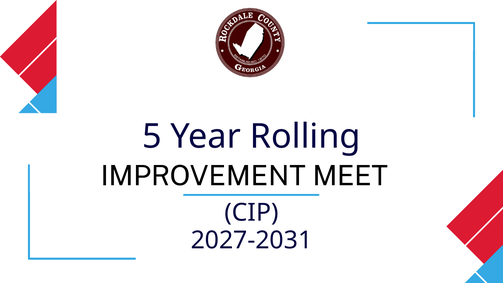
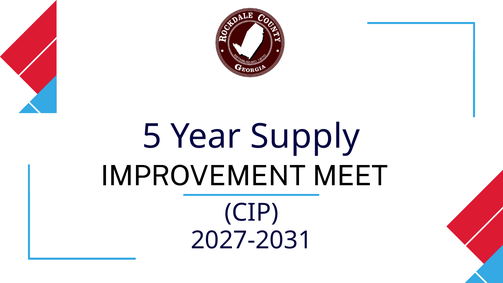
Rolling: Rolling -> Supply
